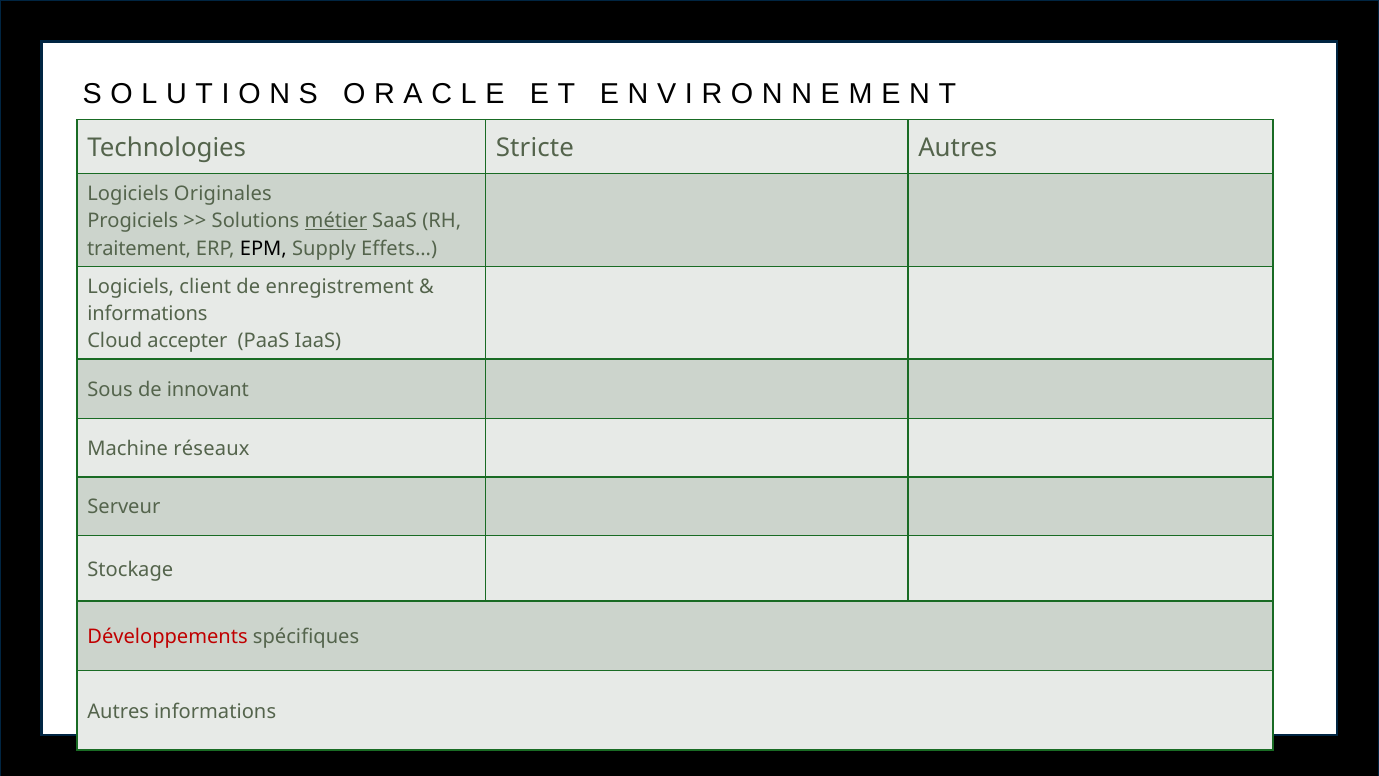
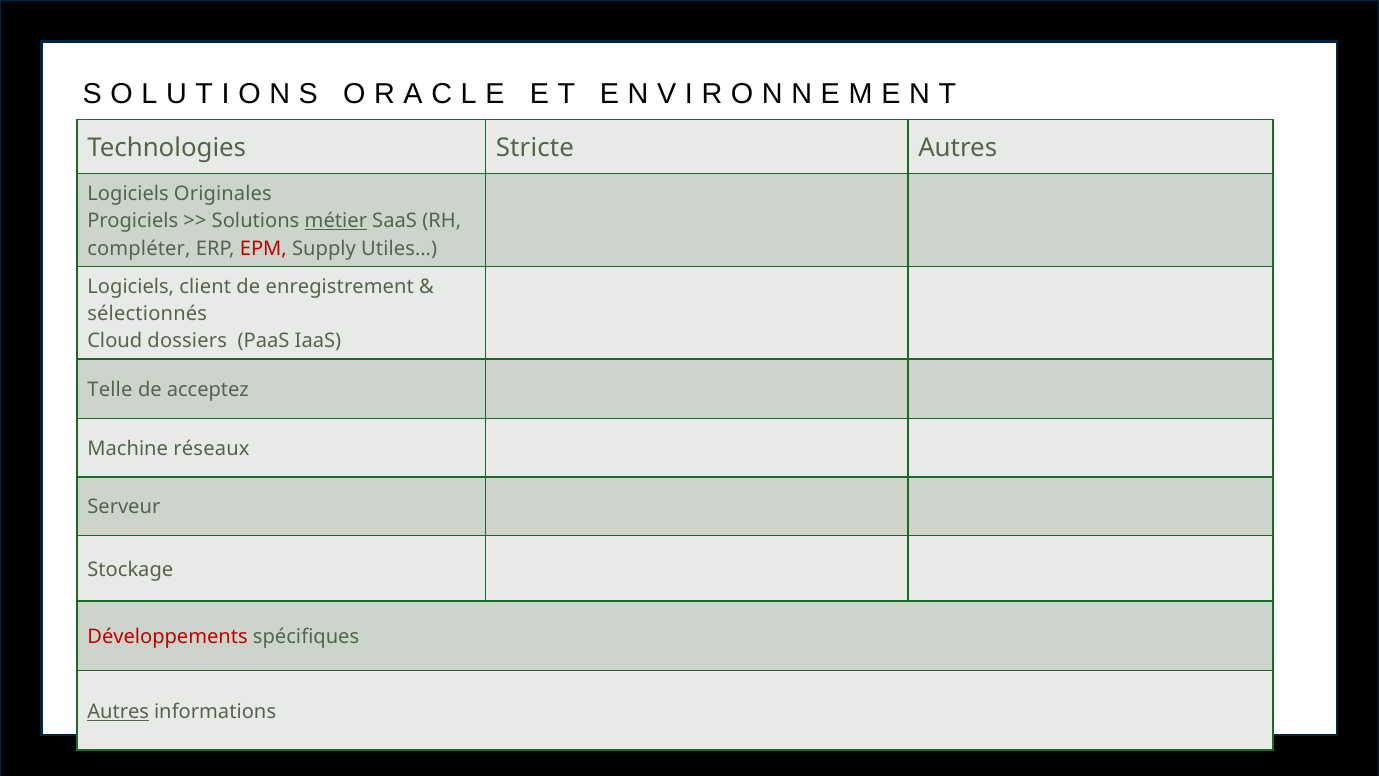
traitement: traitement -> compléter
EPM colour: black -> red
Effets…: Effets… -> Utiles…
informations at (147, 314): informations -> sélectionnés
accepter: accepter -> dossiers
Sous: Sous -> Telle
innovant: innovant -> acceptez
Autres at (118, 711) underline: none -> present
